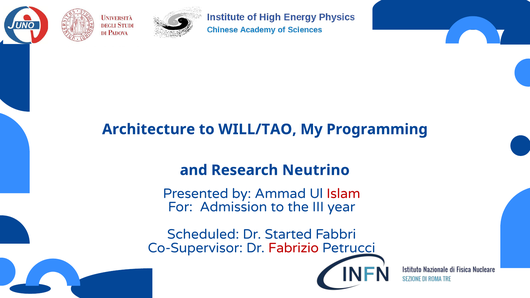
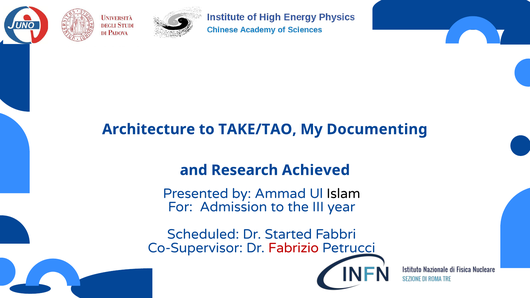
WILL/TAO: WILL/TAO -> TAKE/TAO
Programming: Programming -> Documenting
Neutrino: Neutrino -> Achieved
Islam colour: red -> black
